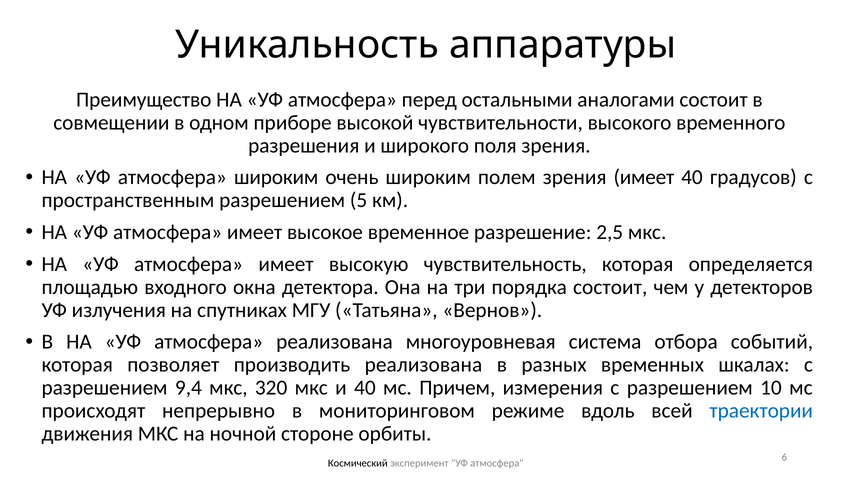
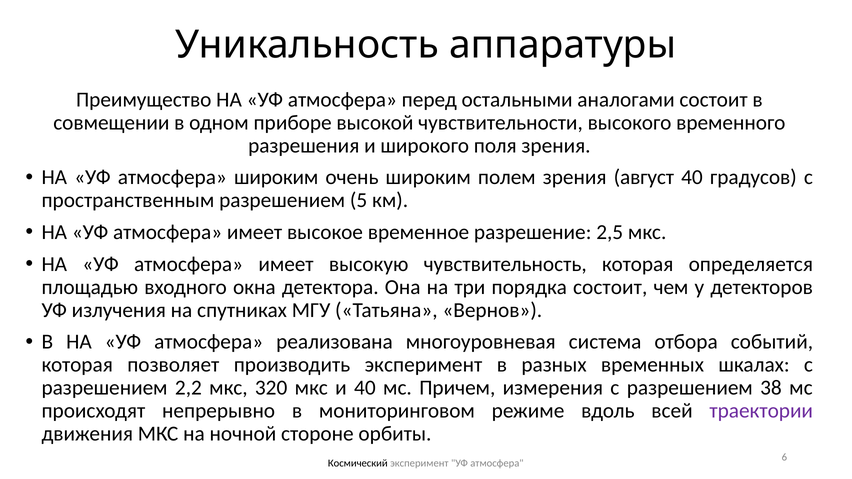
зрения имеет: имеет -> август
производить реализована: реализована -> эксперимент
9,4: 9,4 -> 2,2
10: 10 -> 38
траектории colour: blue -> purple
